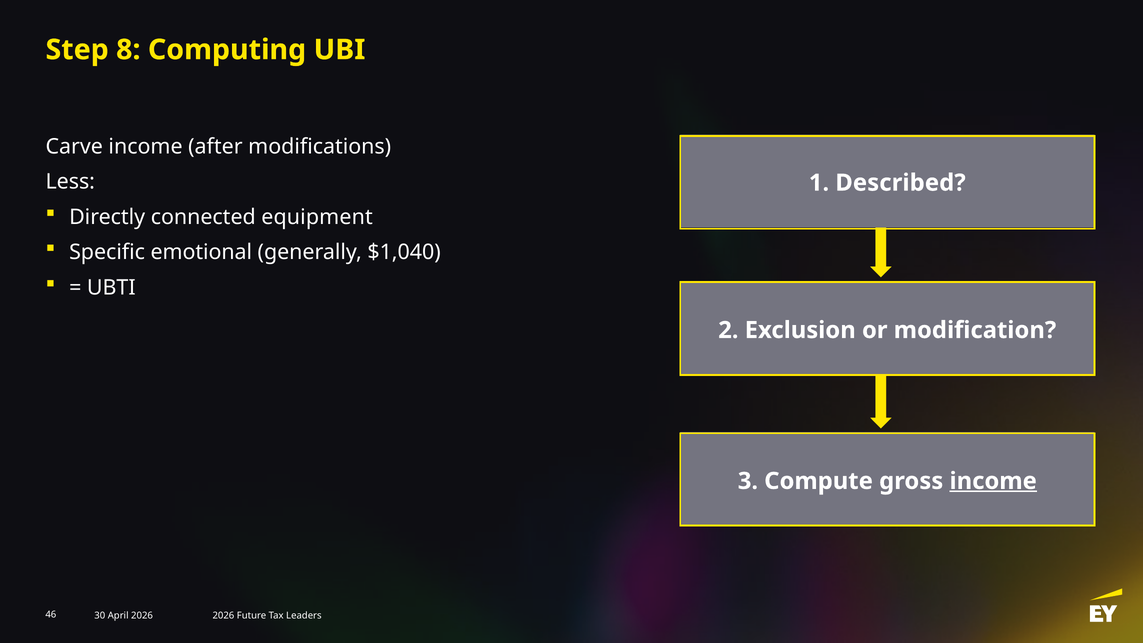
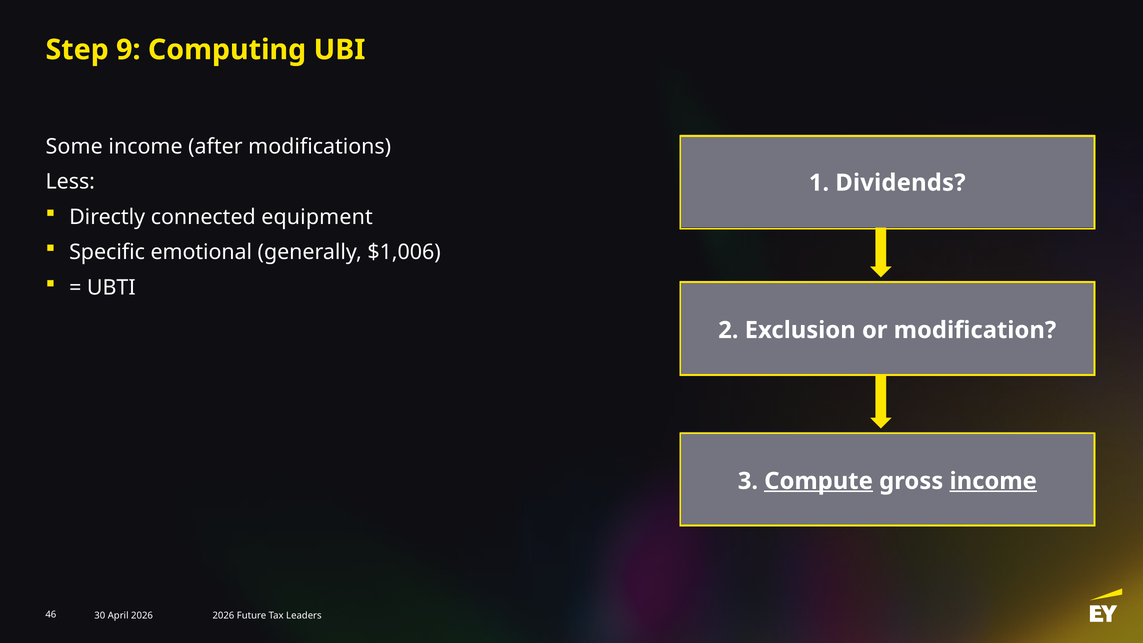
8: 8 -> 9
Carve: Carve -> Some
Described: Described -> Dividends
$1,040: $1,040 -> $1,006
Compute underline: none -> present
